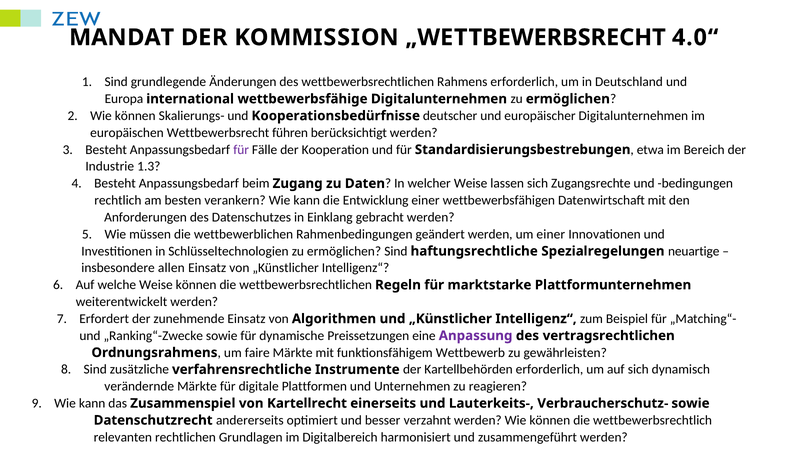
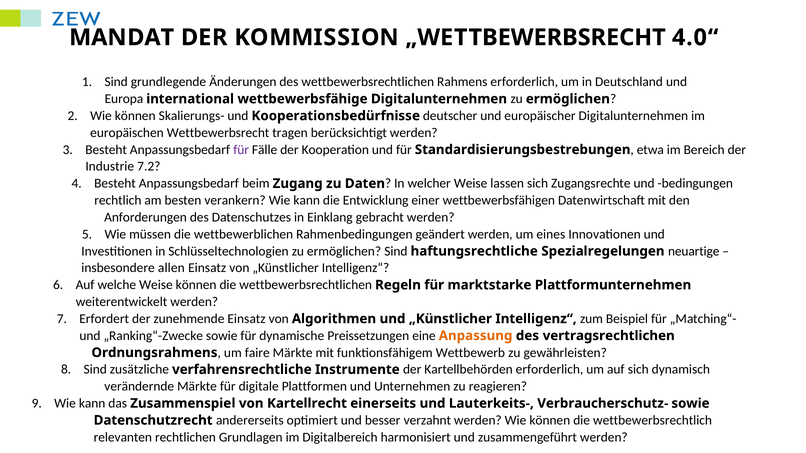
führen: führen -> tragen
1.3: 1.3 -> 7.2
um einer: einer -> eines
Anpassung colour: purple -> orange
